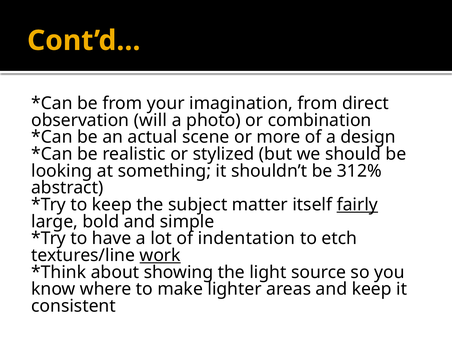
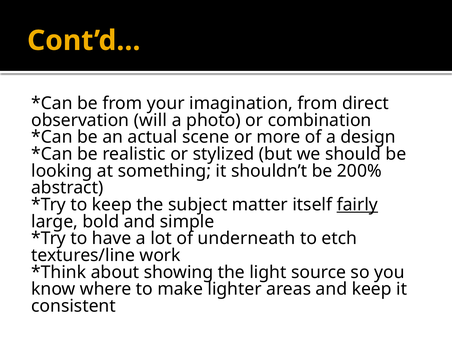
312%: 312% -> 200%
indentation: indentation -> underneath
work underline: present -> none
